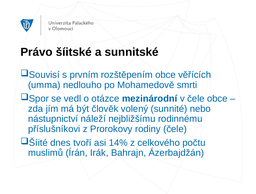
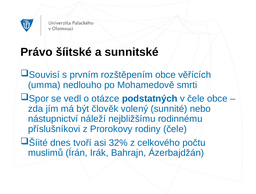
mezinárodní: mezinárodní -> podstatných
14%: 14% -> 32%
